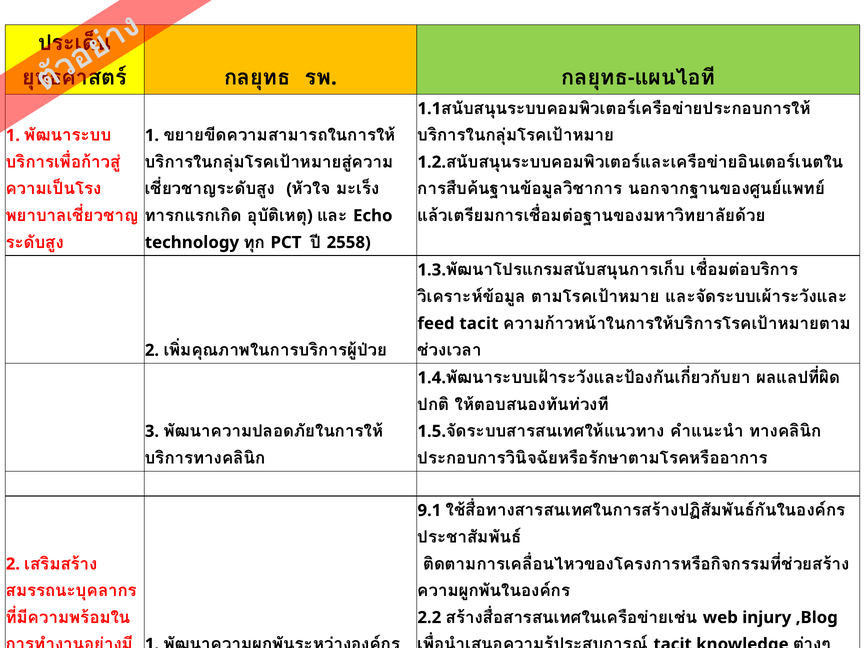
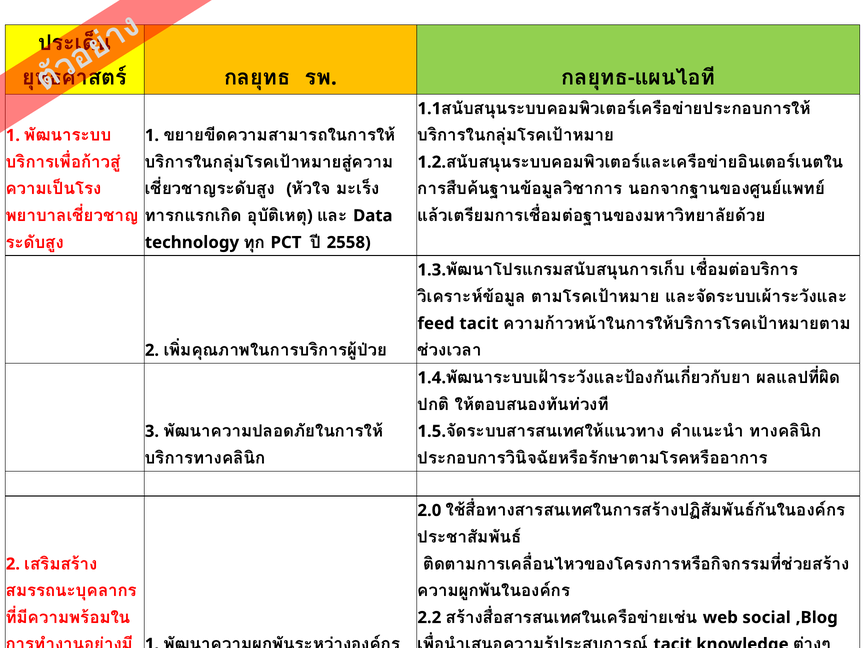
Echo: Echo -> Data
9.1: 9.1 -> 2.0
injury: injury -> social
